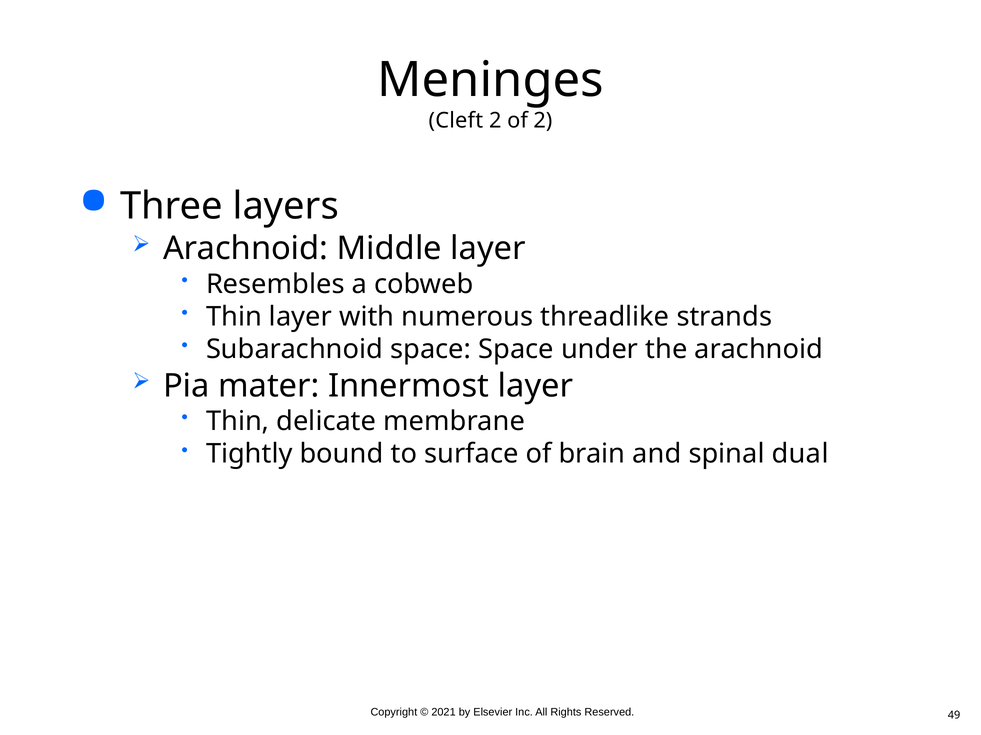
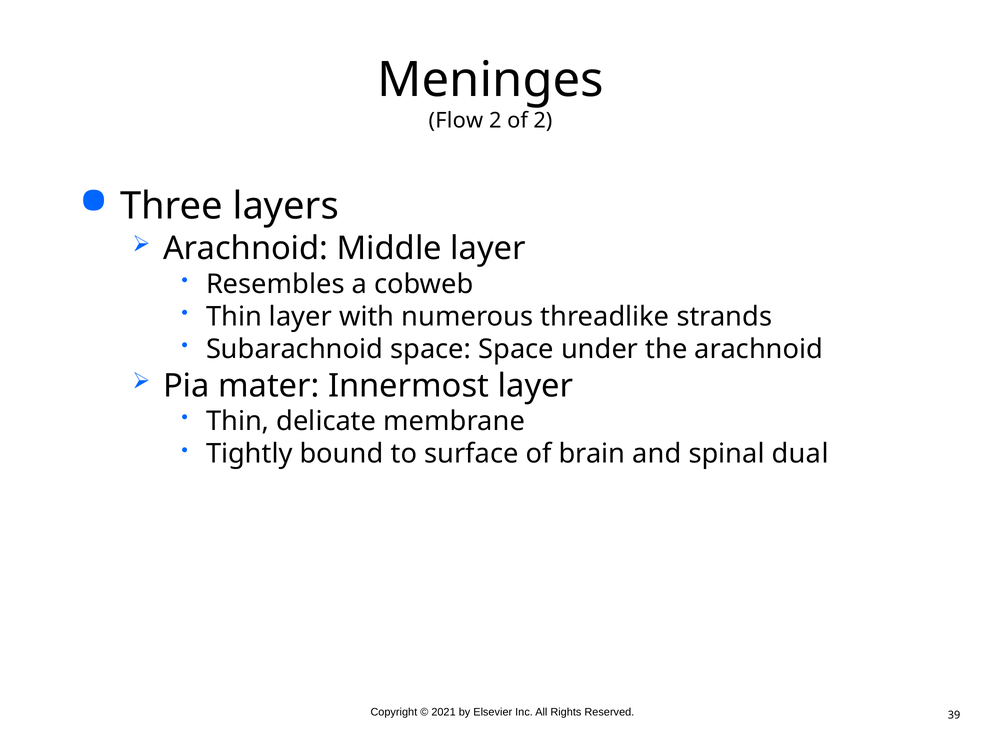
Cleft: Cleft -> Flow
49: 49 -> 39
